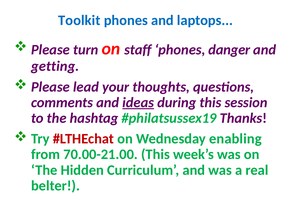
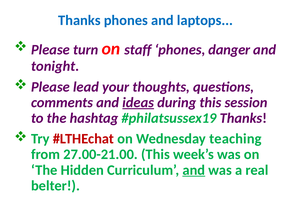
Toolkit at (79, 20): Toolkit -> Thanks
getting: getting -> tonight
enabling: enabling -> teaching
70.00-21.00: 70.00-21.00 -> 27.00-21.00
and at (194, 170) underline: none -> present
